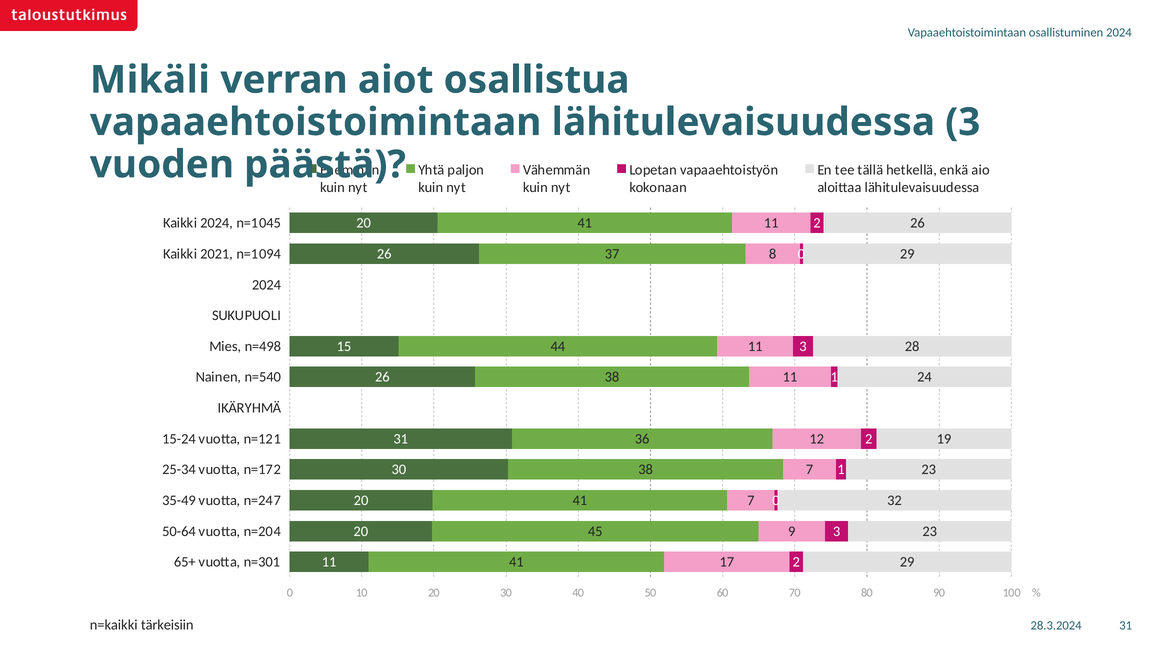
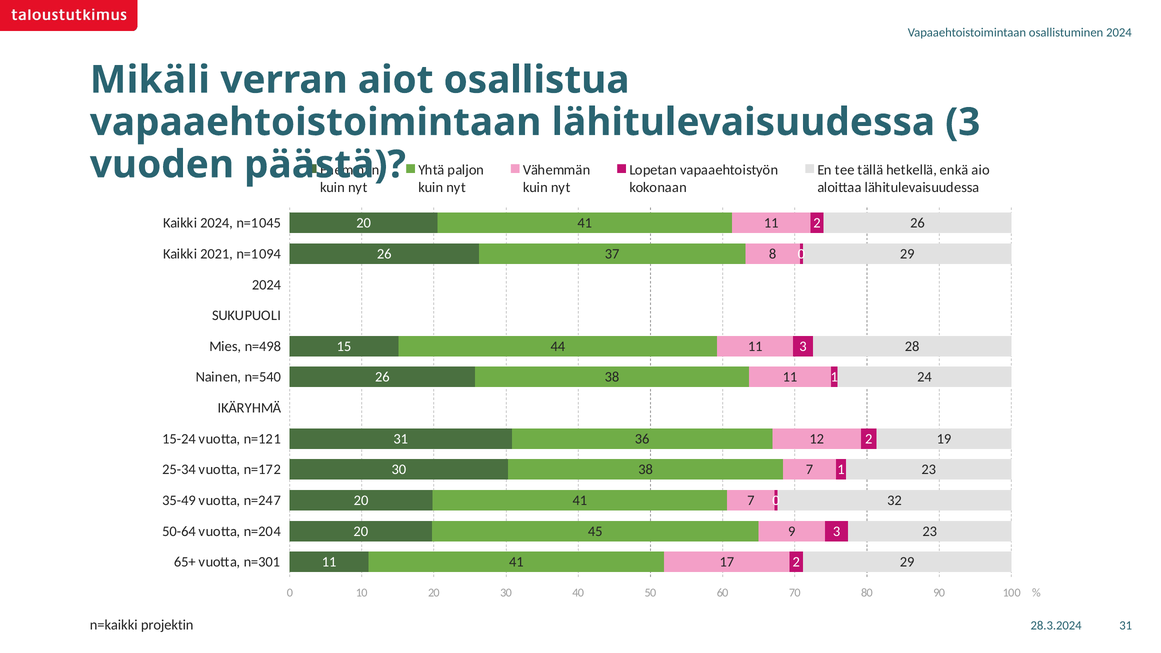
tärkeisiin: tärkeisiin -> projektin
